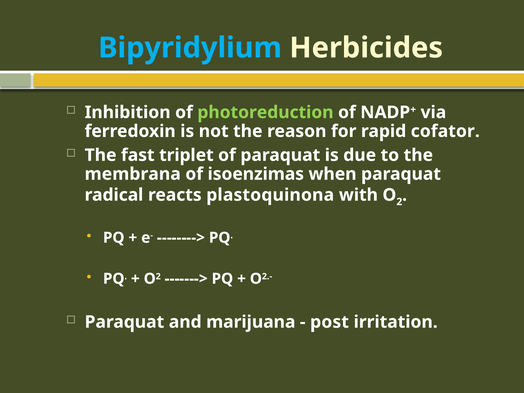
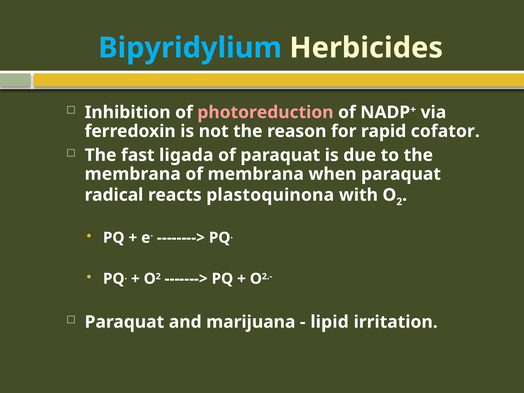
photoreduction colour: light green -> pink
triplet: triplet -> ligada
of isoenzimas: isoenzimas -> membrana
post: post -> lipid
